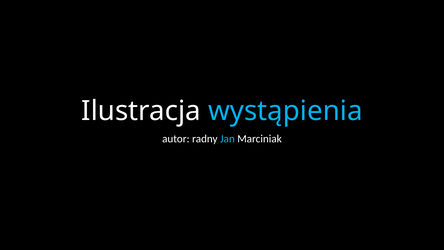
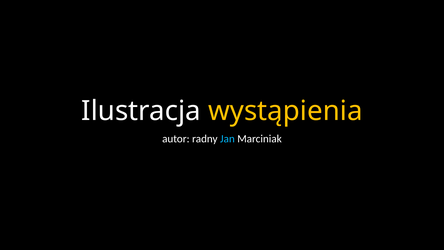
wystąpienia colour: light blue -> yellow
